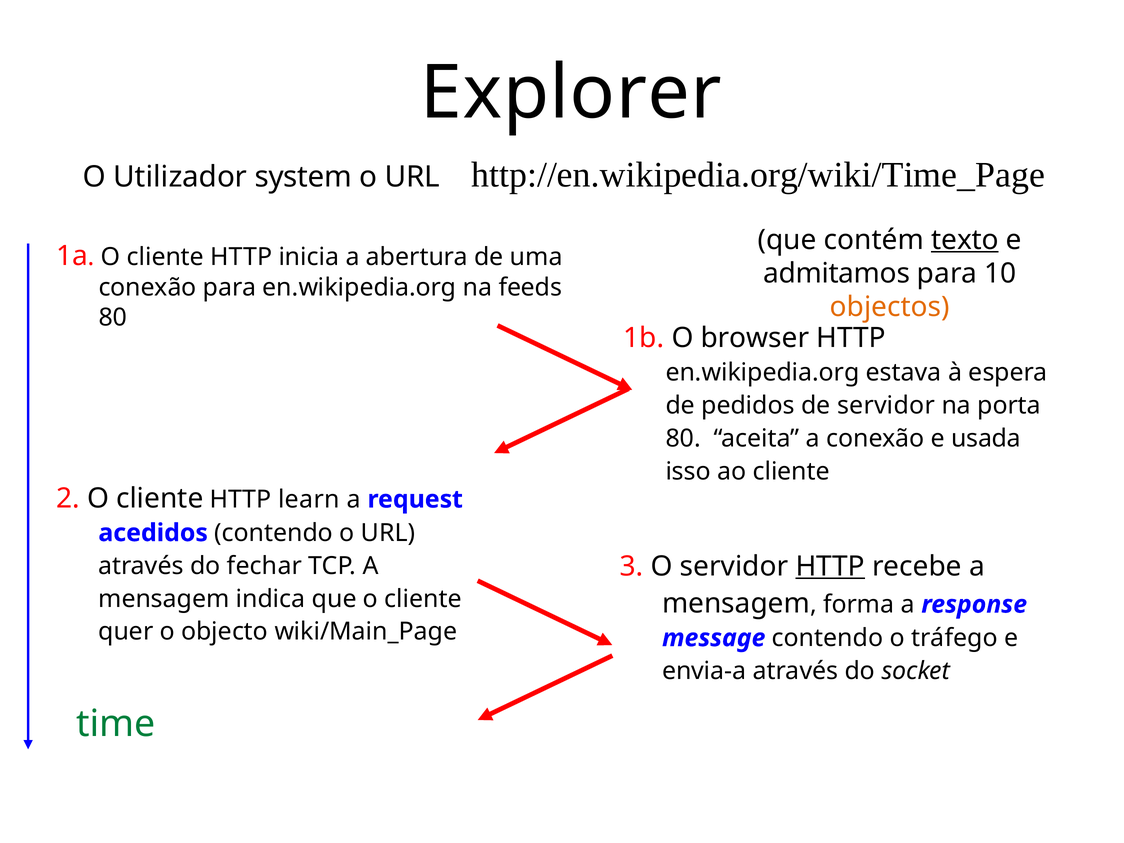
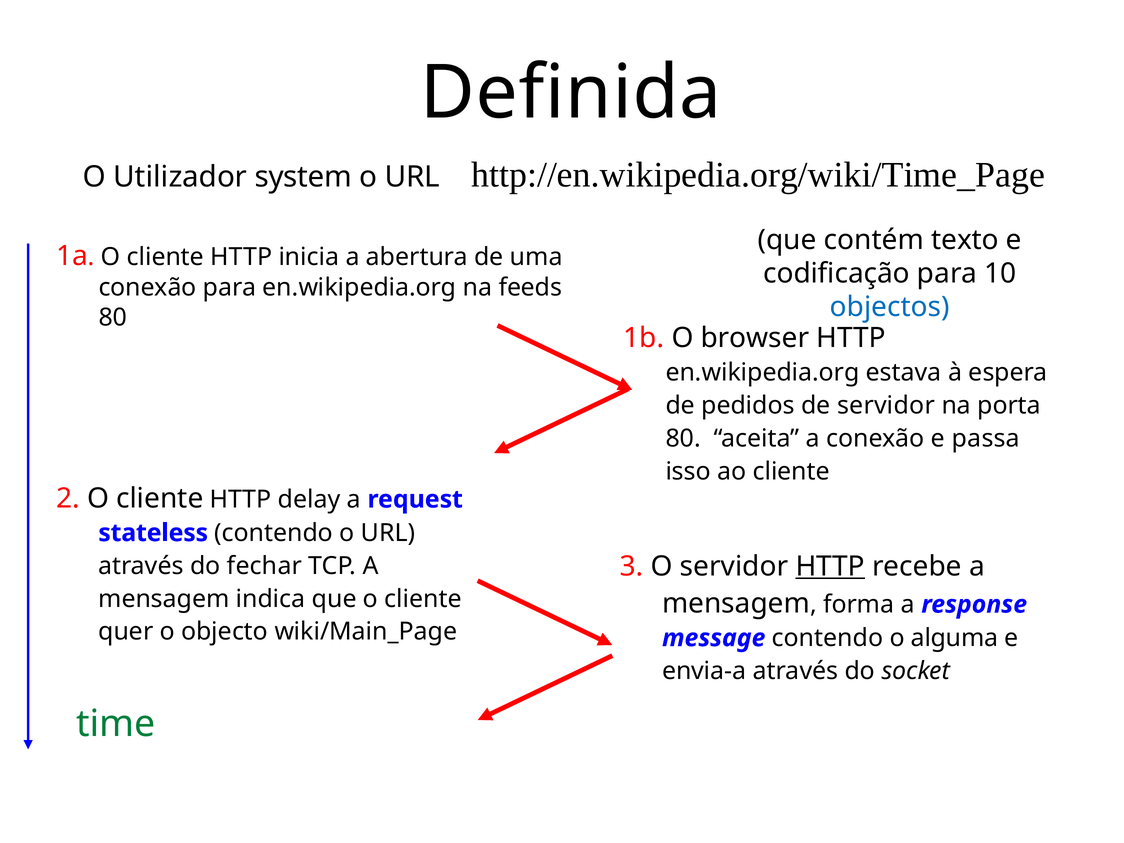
Explorer: Explorer -> Definida
texto underline: present -> none
admitamos: admitamos -> codificação
objectos colour: orange -> blue
usada: usada -> passa
learn: learn -> delay
acedidos: acedidos -> stateless
tráfego: tráfego -> alguma
